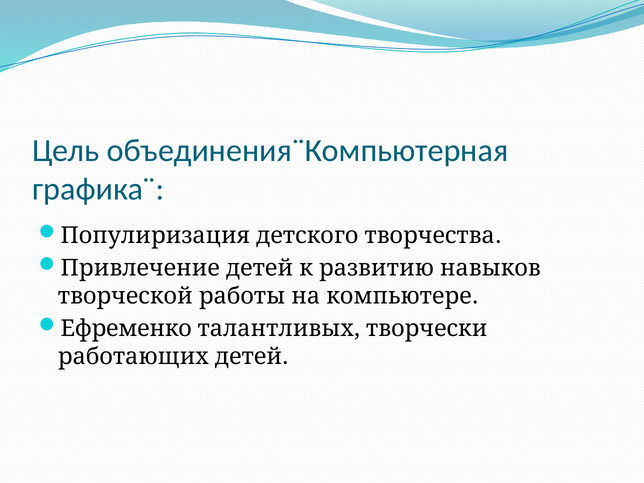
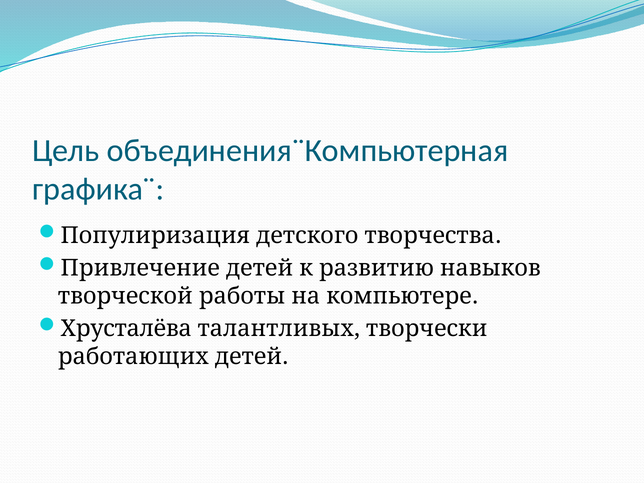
Ефременко: Ефременко -> Хрусталёва
